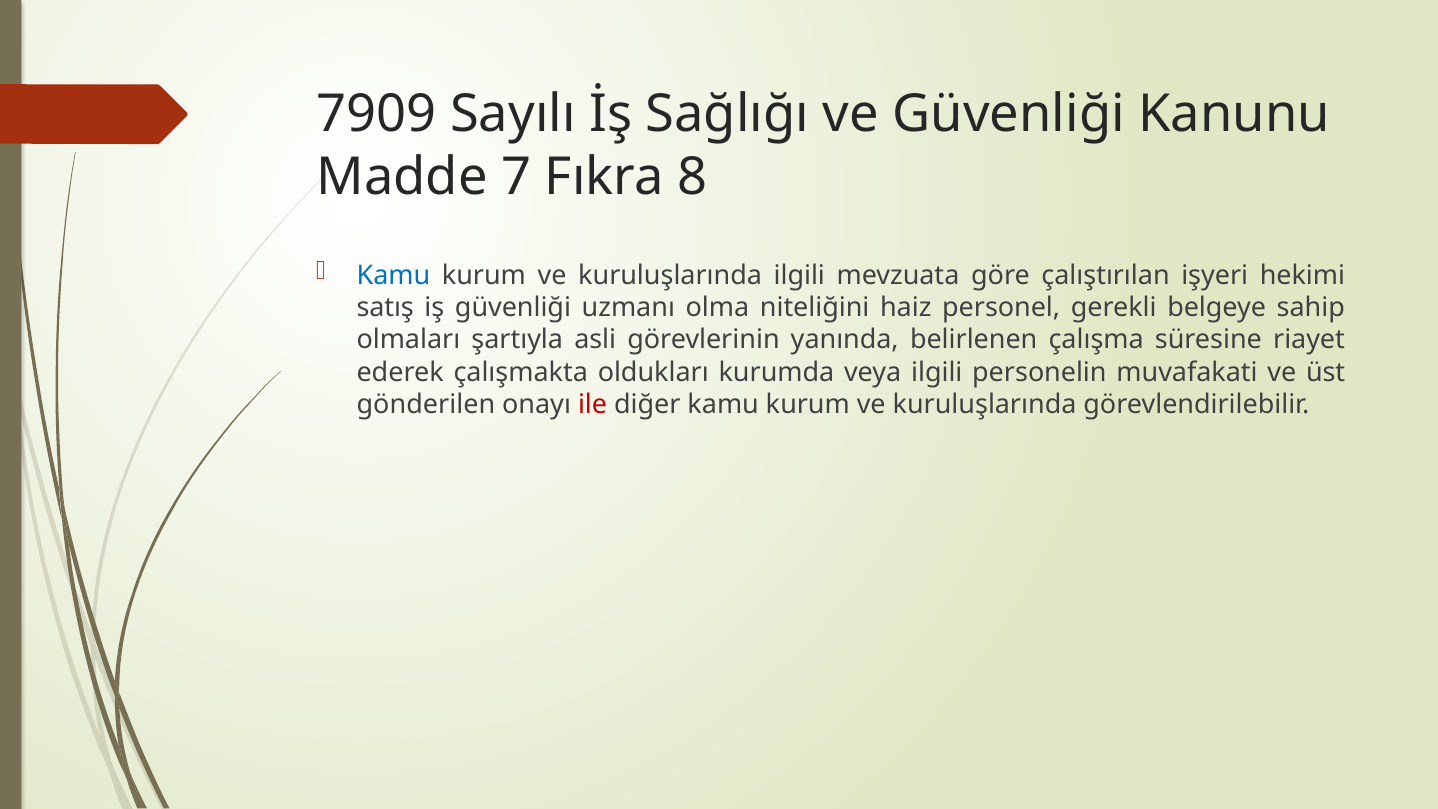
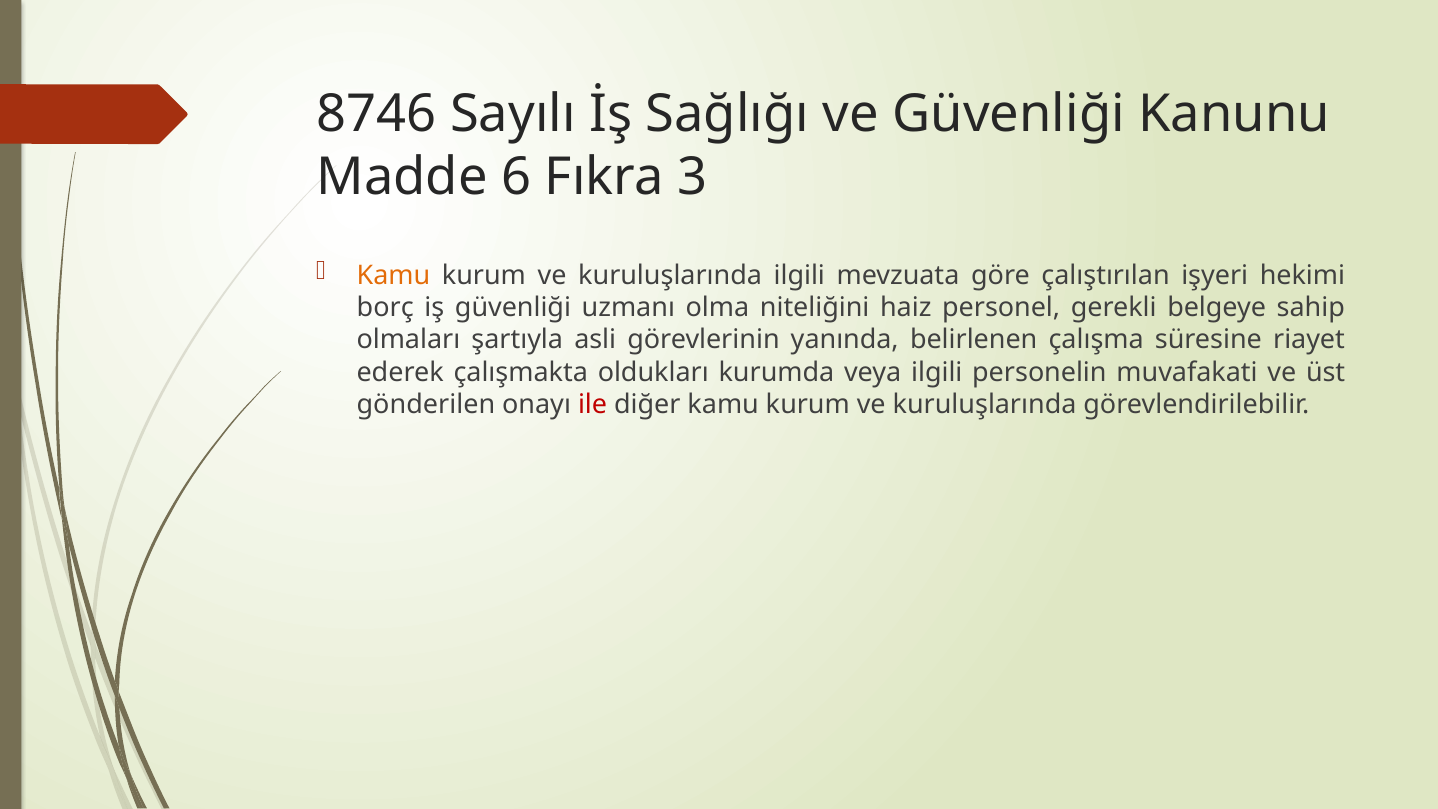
7909: 7909 -> 8746
7: 7 -> 6
8: 8 -> 3
Kamu at (393, 275) colour: blue -> orange
satış: satış -> borç
